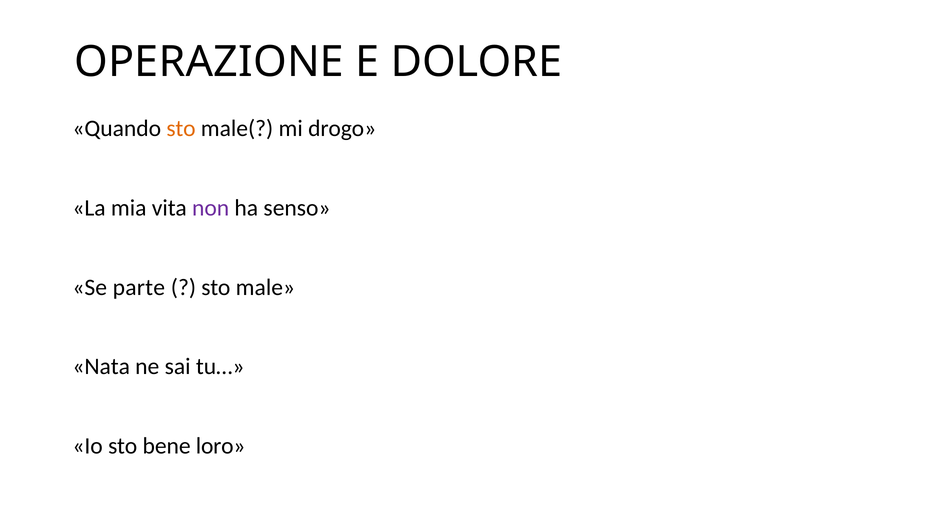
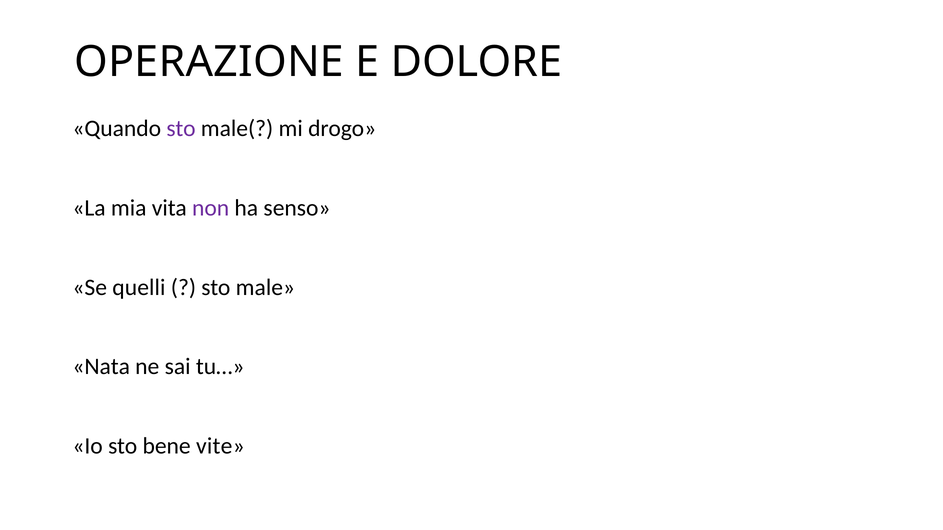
sto at (181, 129) colour: orange -> purple
parte: parte -> quelli
loro: loro -> vite
